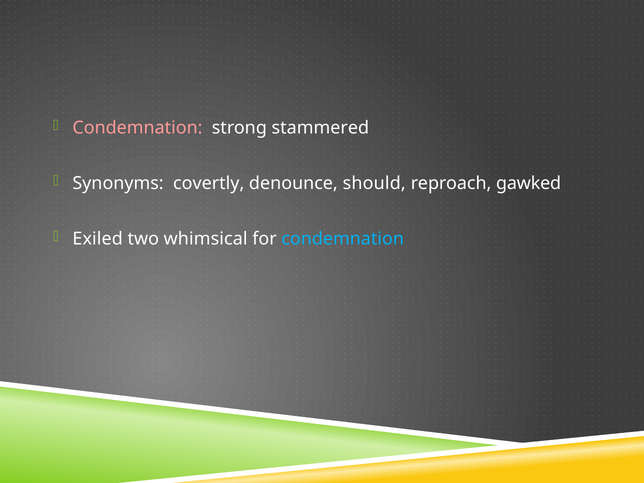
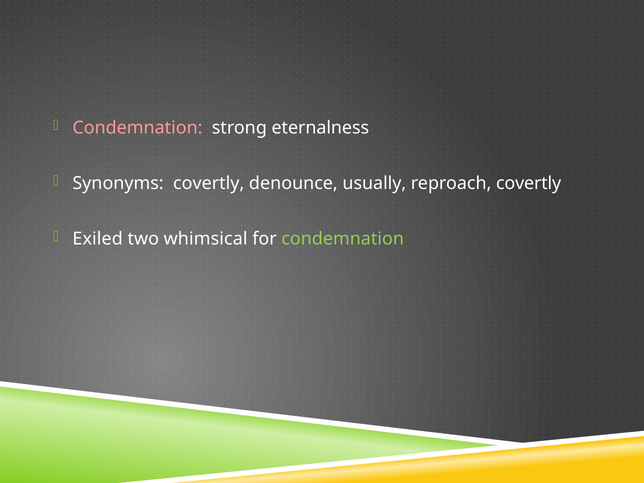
stammered: stammered -> eternalness
should: should -> usually
reproach gawked: gawked -> covertly
condemnation at (343, 239) colour: light blue -> light green
